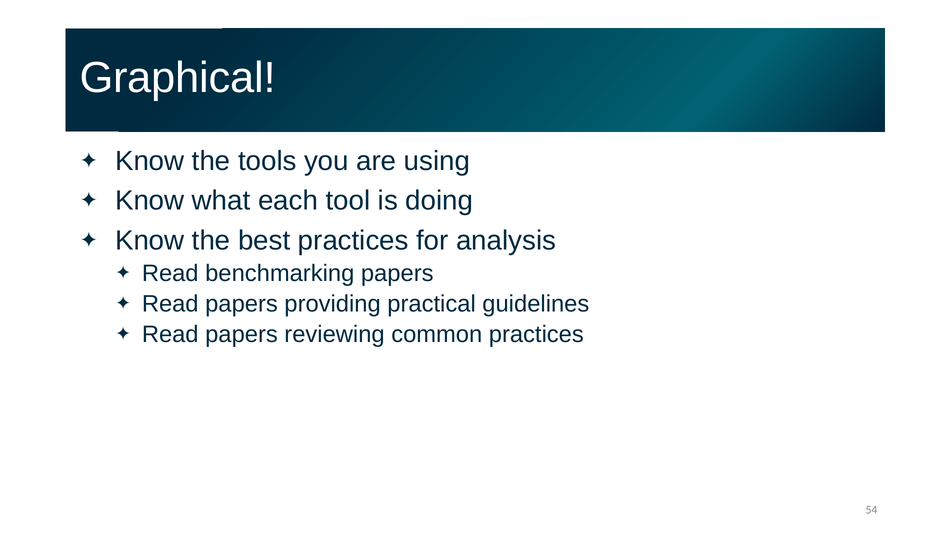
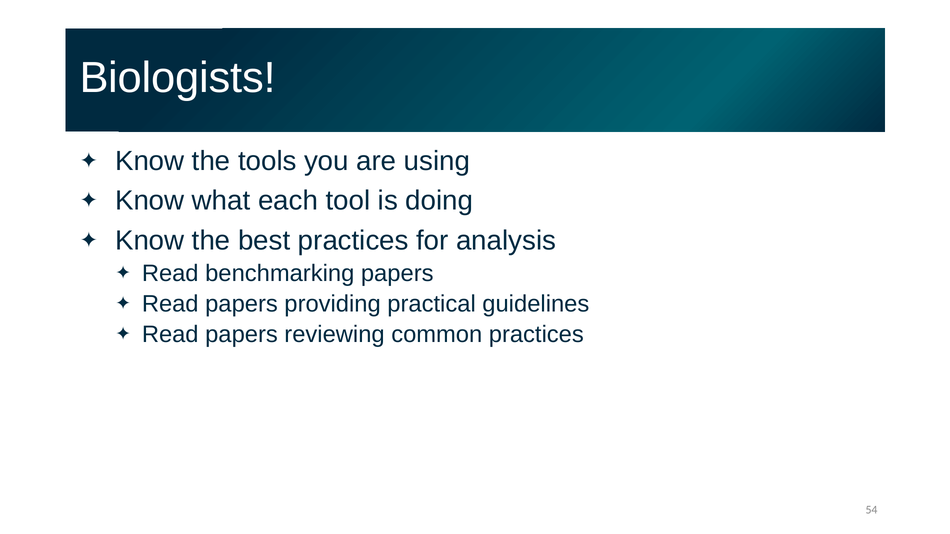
Graphical: Graphical -> Biologists
